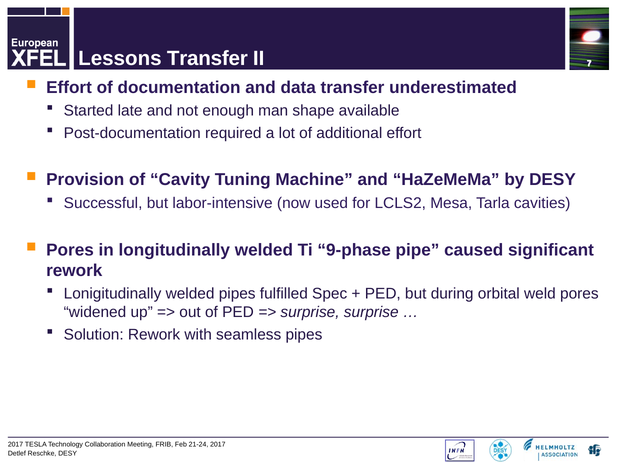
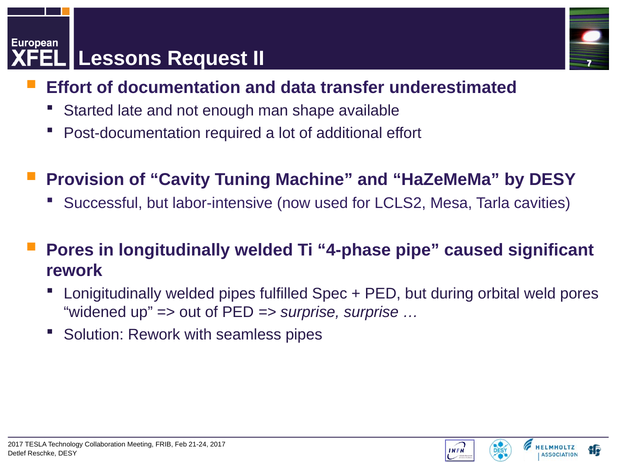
Lessons Transfer: Transfer -> Request
9-phase: 9-phase -> 4-phase
